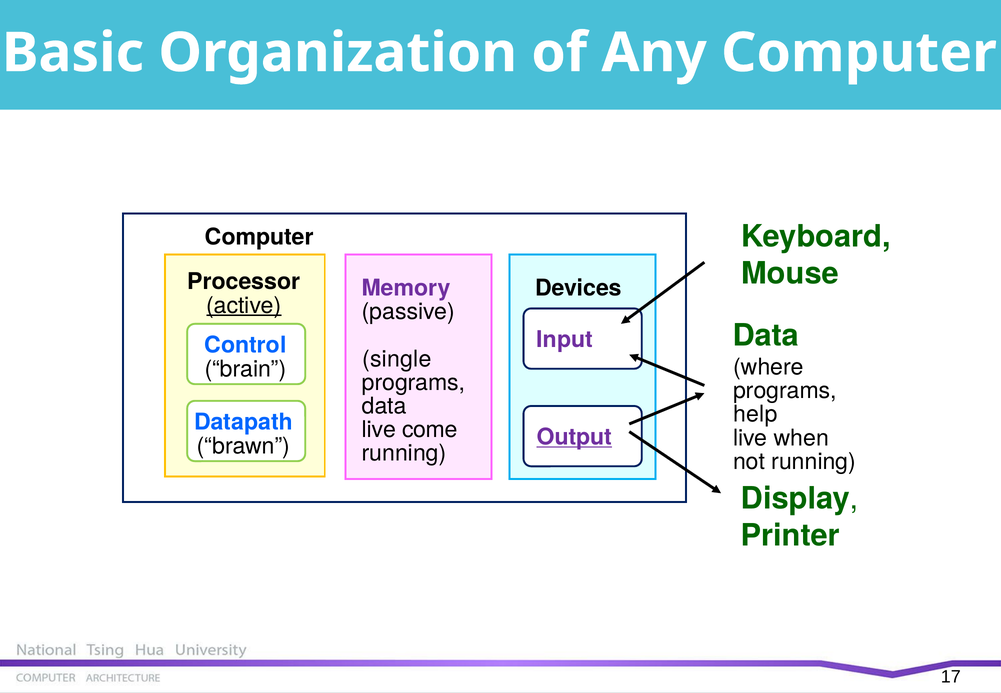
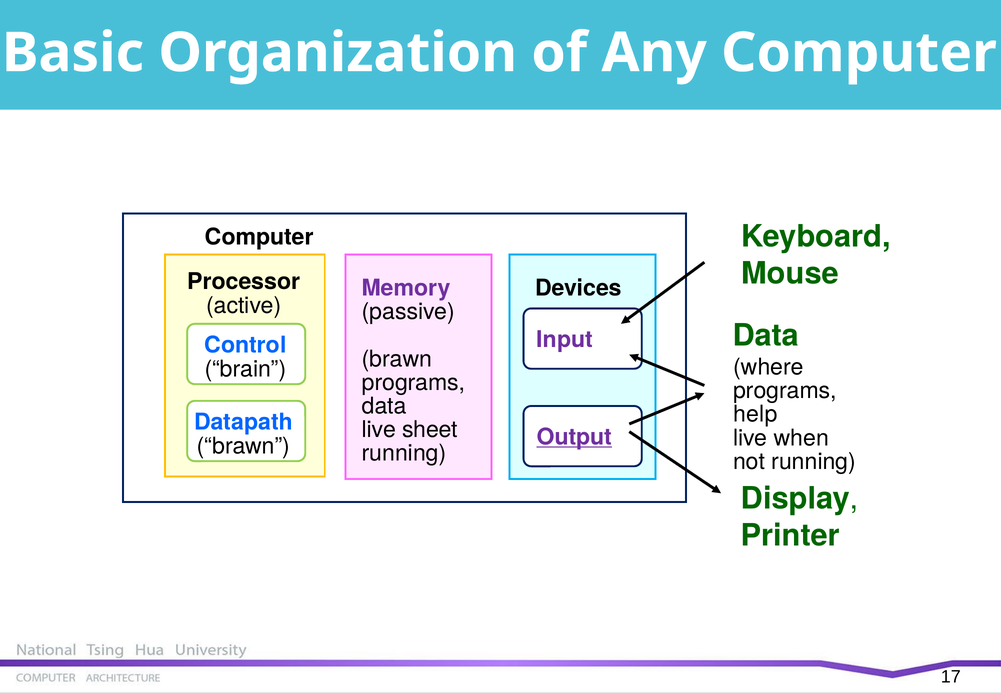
active underline: present -> none
single at (397, 359): single -> brawn
come: come -> sheet
